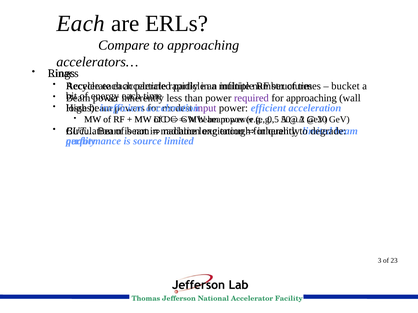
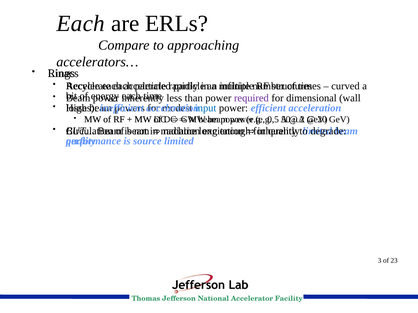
bucket: bucket -> curved
for approaching: approaching -> dimensional
input colour: purple -> blue
